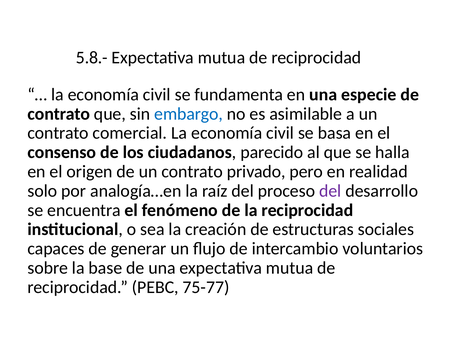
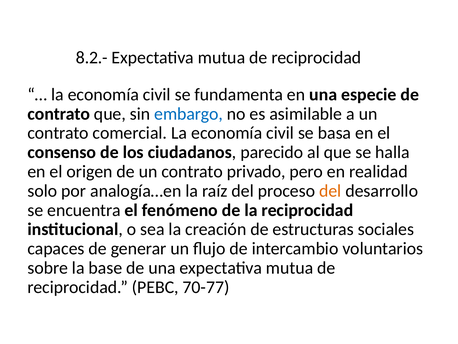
5.8.-: 5.8.- -> 8.2.-
del at (330, 191) colour: purple -> orange
75-77: 75-77 -> 70-77
